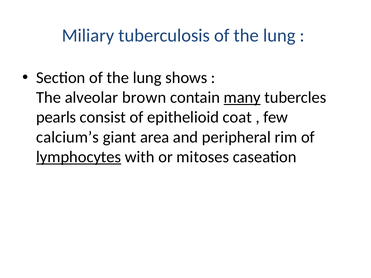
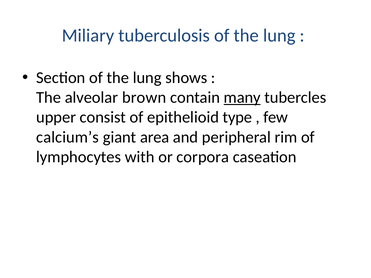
pearls: pearls -> upper
coat: coat -> type
lymphocytes underline: present -> none
mitoses: mitoses -> corpora
